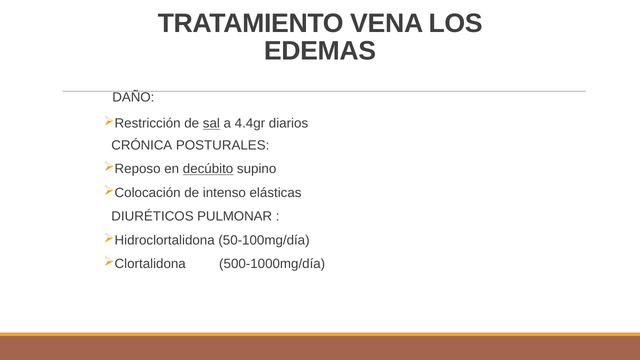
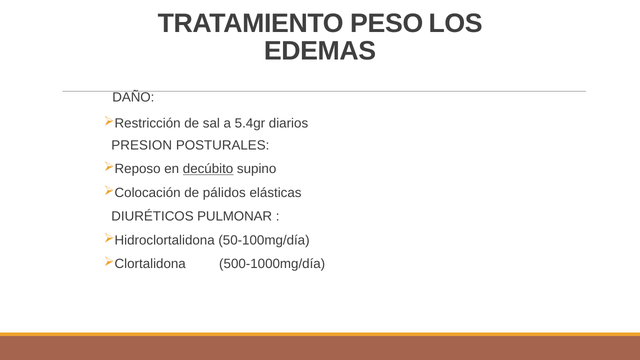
VENA: VENA -> PESO
sal underline: present -> none
4.4gr: 4.4gr -> 5.4gr
CRÓNICA: CRÓNICA -> PRESION
intenso: intenso -> pálidos
